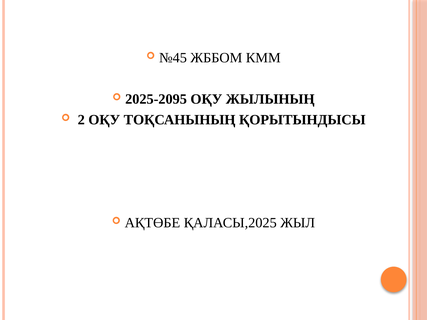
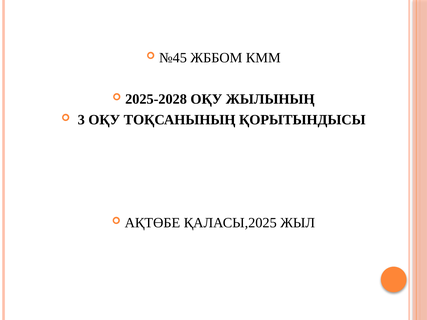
2025-2095: 2025-2095 -> 2025-2028
2: 2 -> 3
